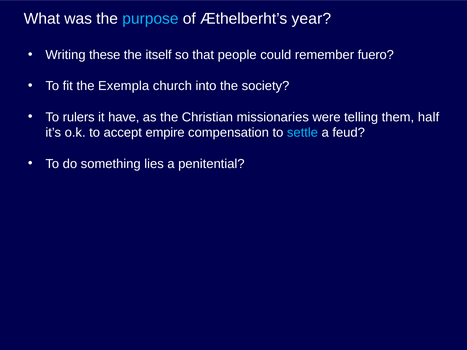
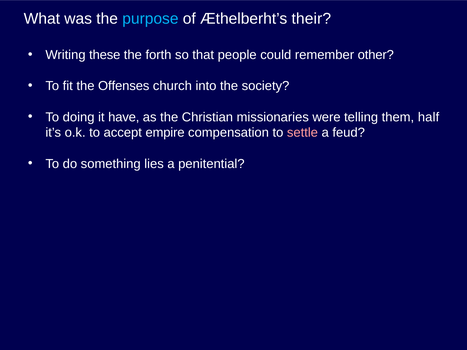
year: year -> their
itself: itself -> forth
fuero: fuero -> other
Exempla: Exempla -> Offenses
rulers: rulers -> doing
settle colour: light blue -> pink
